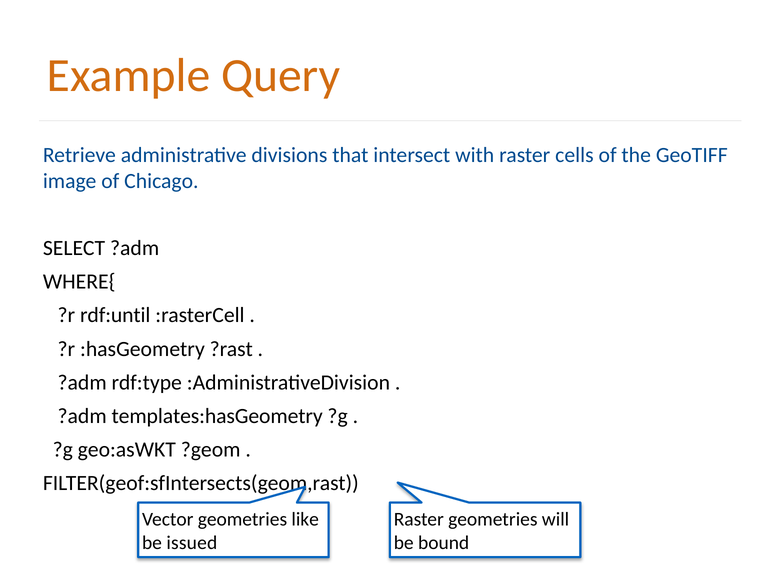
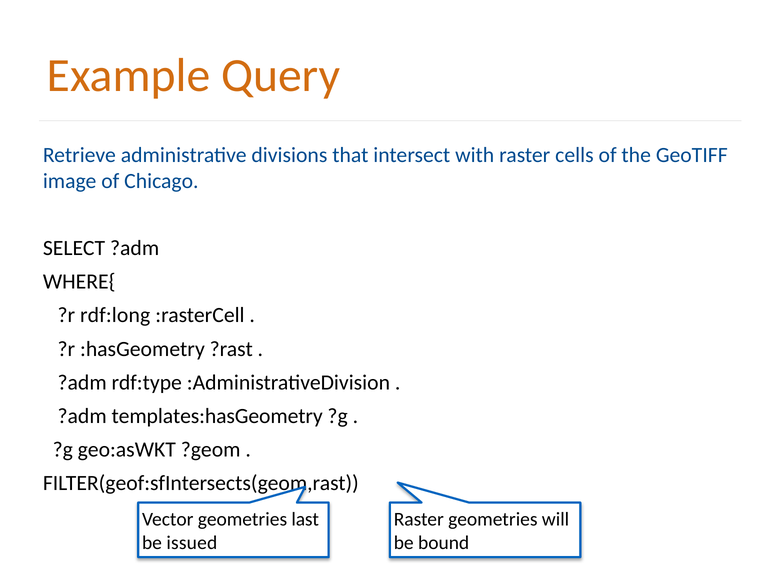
rdf:until: rdf:until -> rdf:long
like: like -> last
